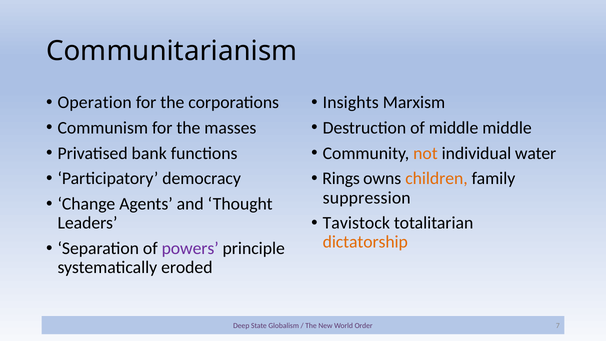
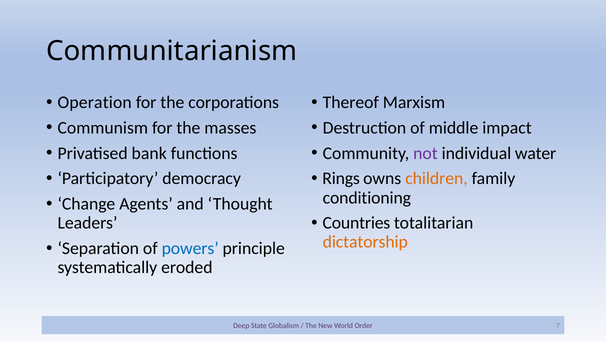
Insights: Insights -> Thereof
middle middle: middle -> impact
not colour: orange -> purple
suppression: suppression -> conditioning
Tavistock: Tavistock -> Countries
powers colour: purple -> blue
